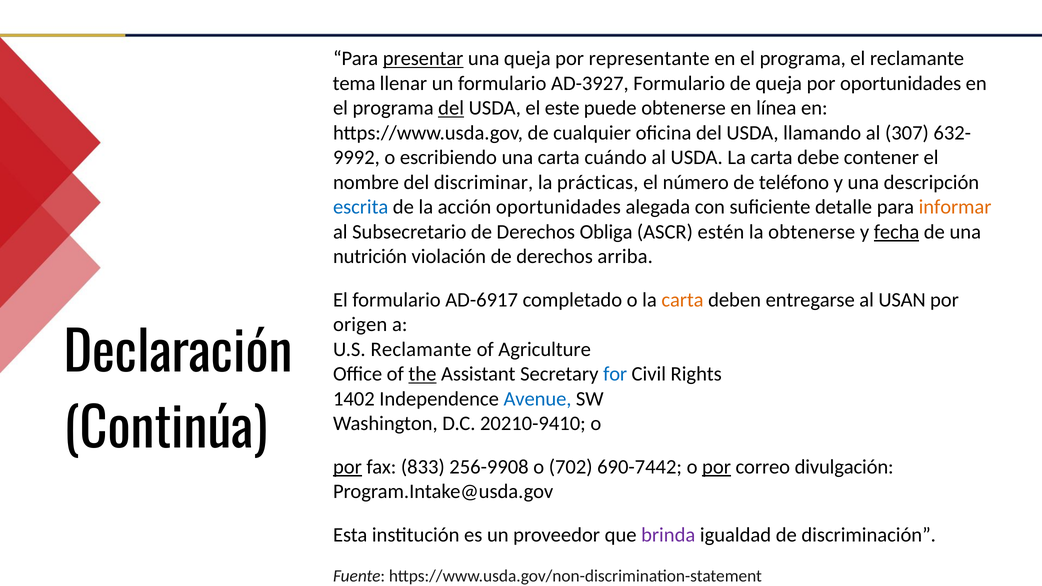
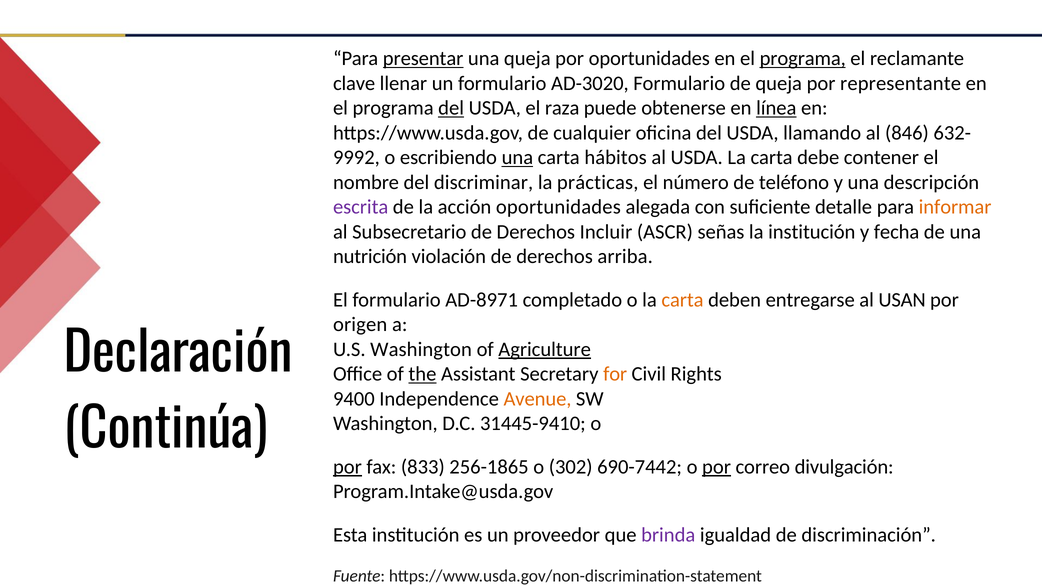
por representante: representante -> oportunidades
programa at (803, 59) underline: none -> present
tema: tema -> clave
AD-3927: AD-3927 -> AD-3020
por oportunidades: oportunidades -> representante
este: este -> raza
línea underline: none -> present
307: 307 -> 846
una at (517, 158) underline: none -> present
cuándo: cuándo -> hábitos
escrita colour: blue -> purple
Obliga: Obliga -> Incluir
estén: estén -> señas
la obtenerse: obtenerse -> institución
fecha underline: present -> none
AD-6917: AD-6917 -> AD-8971
U.S Reclamante: Reclamante -> Washington
Agriculture underline: none -> present
for colour: blue -> orange
1402: 1402 -> 9400
Avenue colour: blue -> orange
20210-9410: 20210-9410 -> 31445-9410
256-9908: 256-9908 -> 256-1865
702: 702 -> 302
